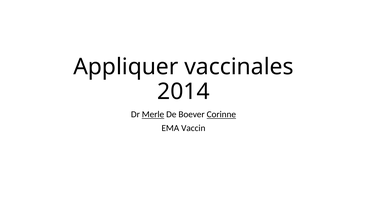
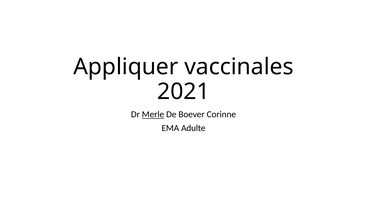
2014: 2014 -> 2021
Corinne underline: present -> none
Vaccin: Vaccin -> Adulte
